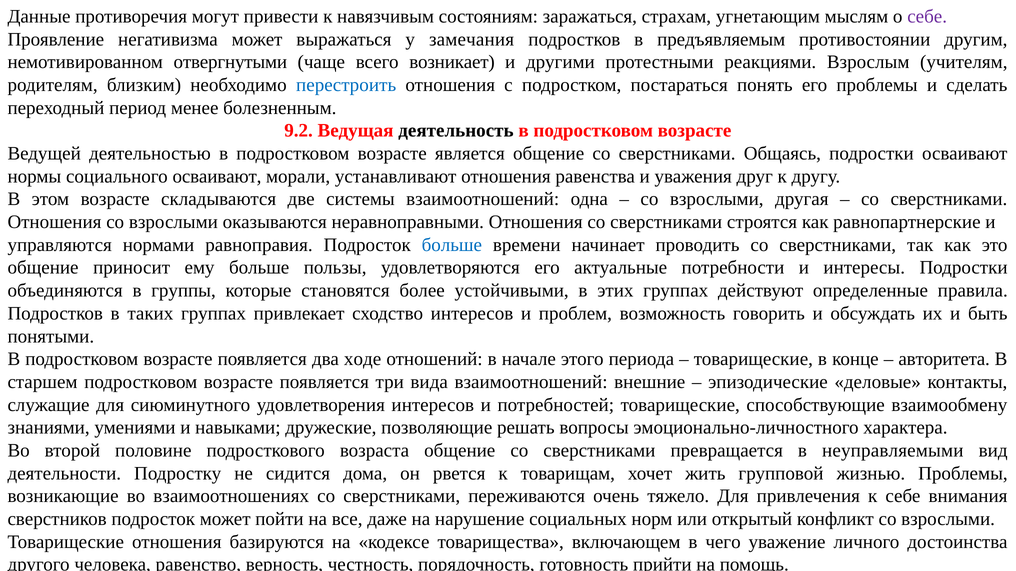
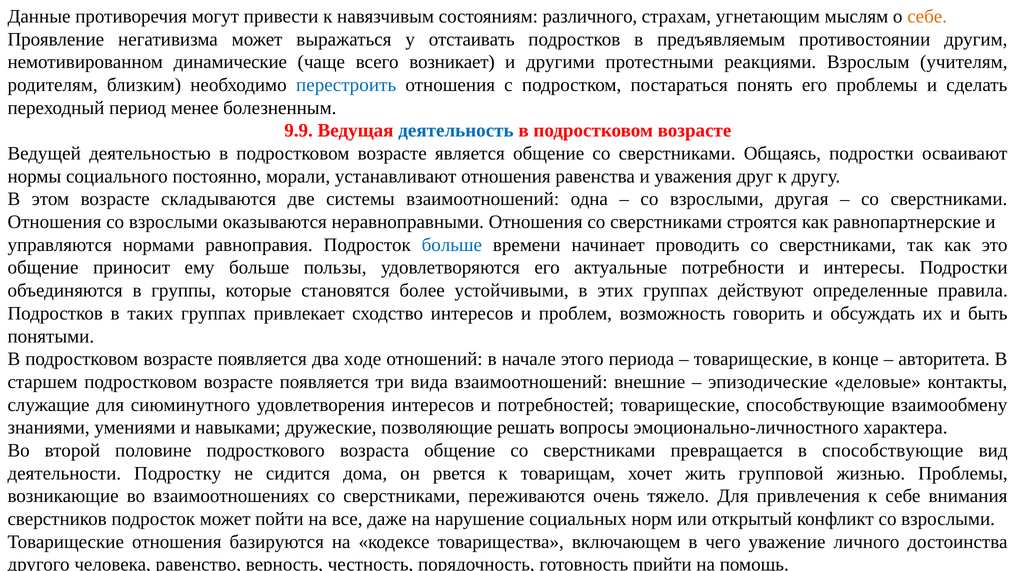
заражаться: заражаться -> различного
себе at (927, 16) colour: purple -> orange
замечания: замечания -> отстаивать
отвергнутыми: отвергнутыми -> динамические
9.2: 9.2 -> 9.9
деятельность colour: black -> blue
социального осваивают: осваивают -> постоянно
в неуправляемыми: неуправляемыми -> способствующие
